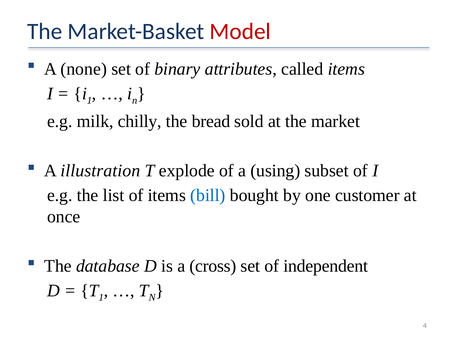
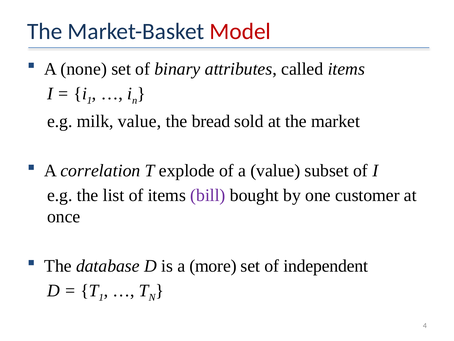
milk chilly: chilly -> value
illustration: illustration -> correlation
a using: using -> value
bill colour: blue -> purple
cross: cross -> more
